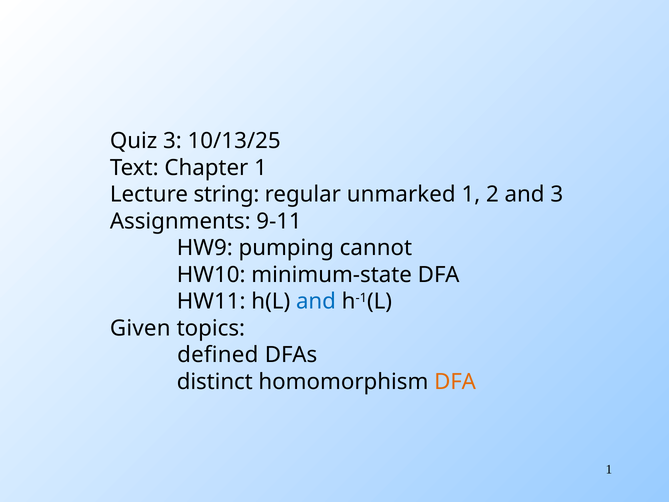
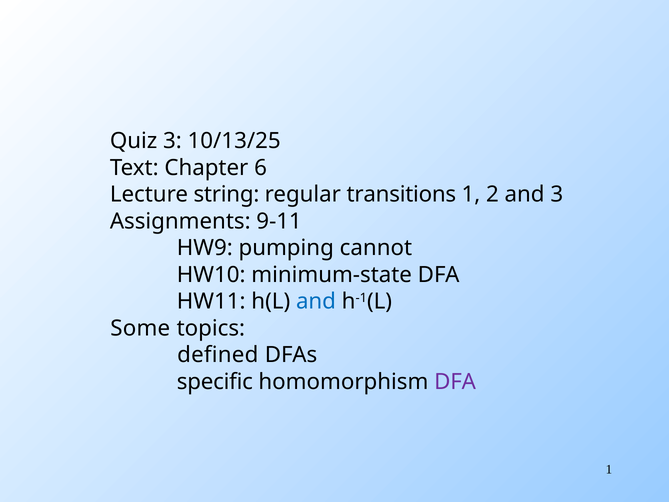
Chapter 1: 1 -> 6
unmarked: unmarked -> transitions
Given: Given -> Some
distinct: distinct -> specific
DFA at (455, 382) colour: orange -> purple
